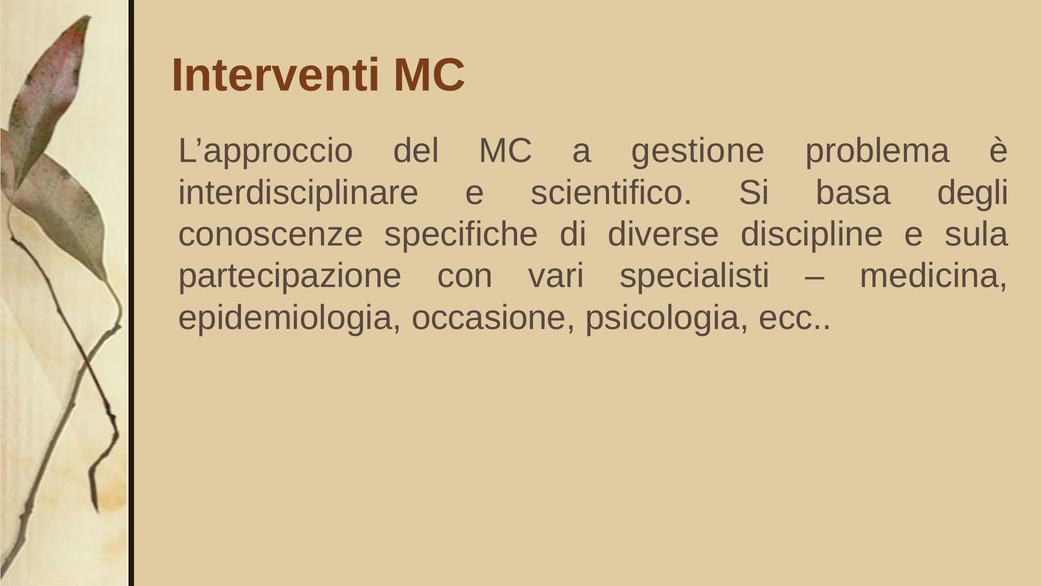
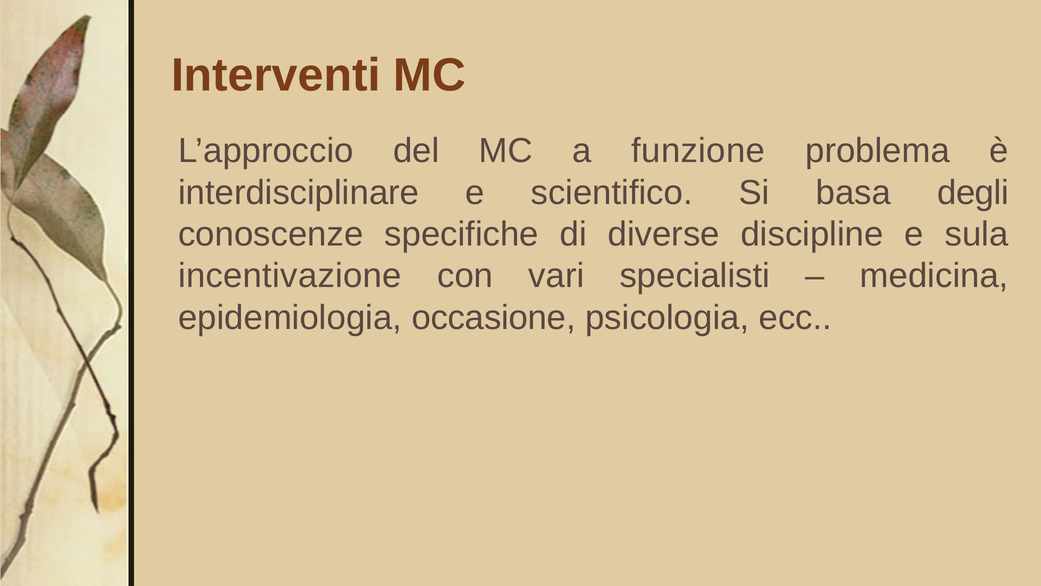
gestione: gestione -> funzione
partecipazione: partecipazione -> incentivazione
